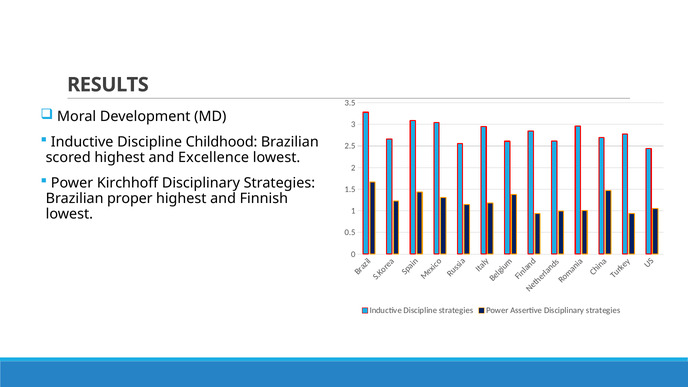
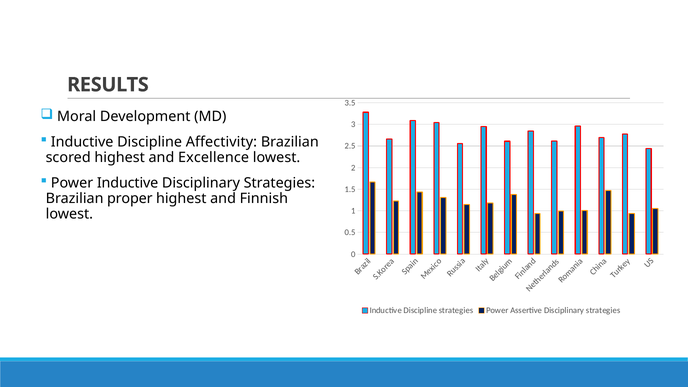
Childhood: Childhood -> Affectivity
Power Kirchhoff: Kirchhoff -> Inductive
